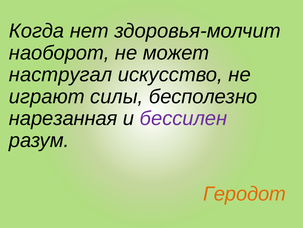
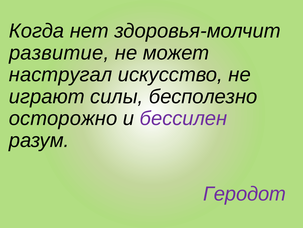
наоборот: наоборот -> развитие
нарезанная: нарезанная -> осторожно
Геродот colour: orange -> purple
